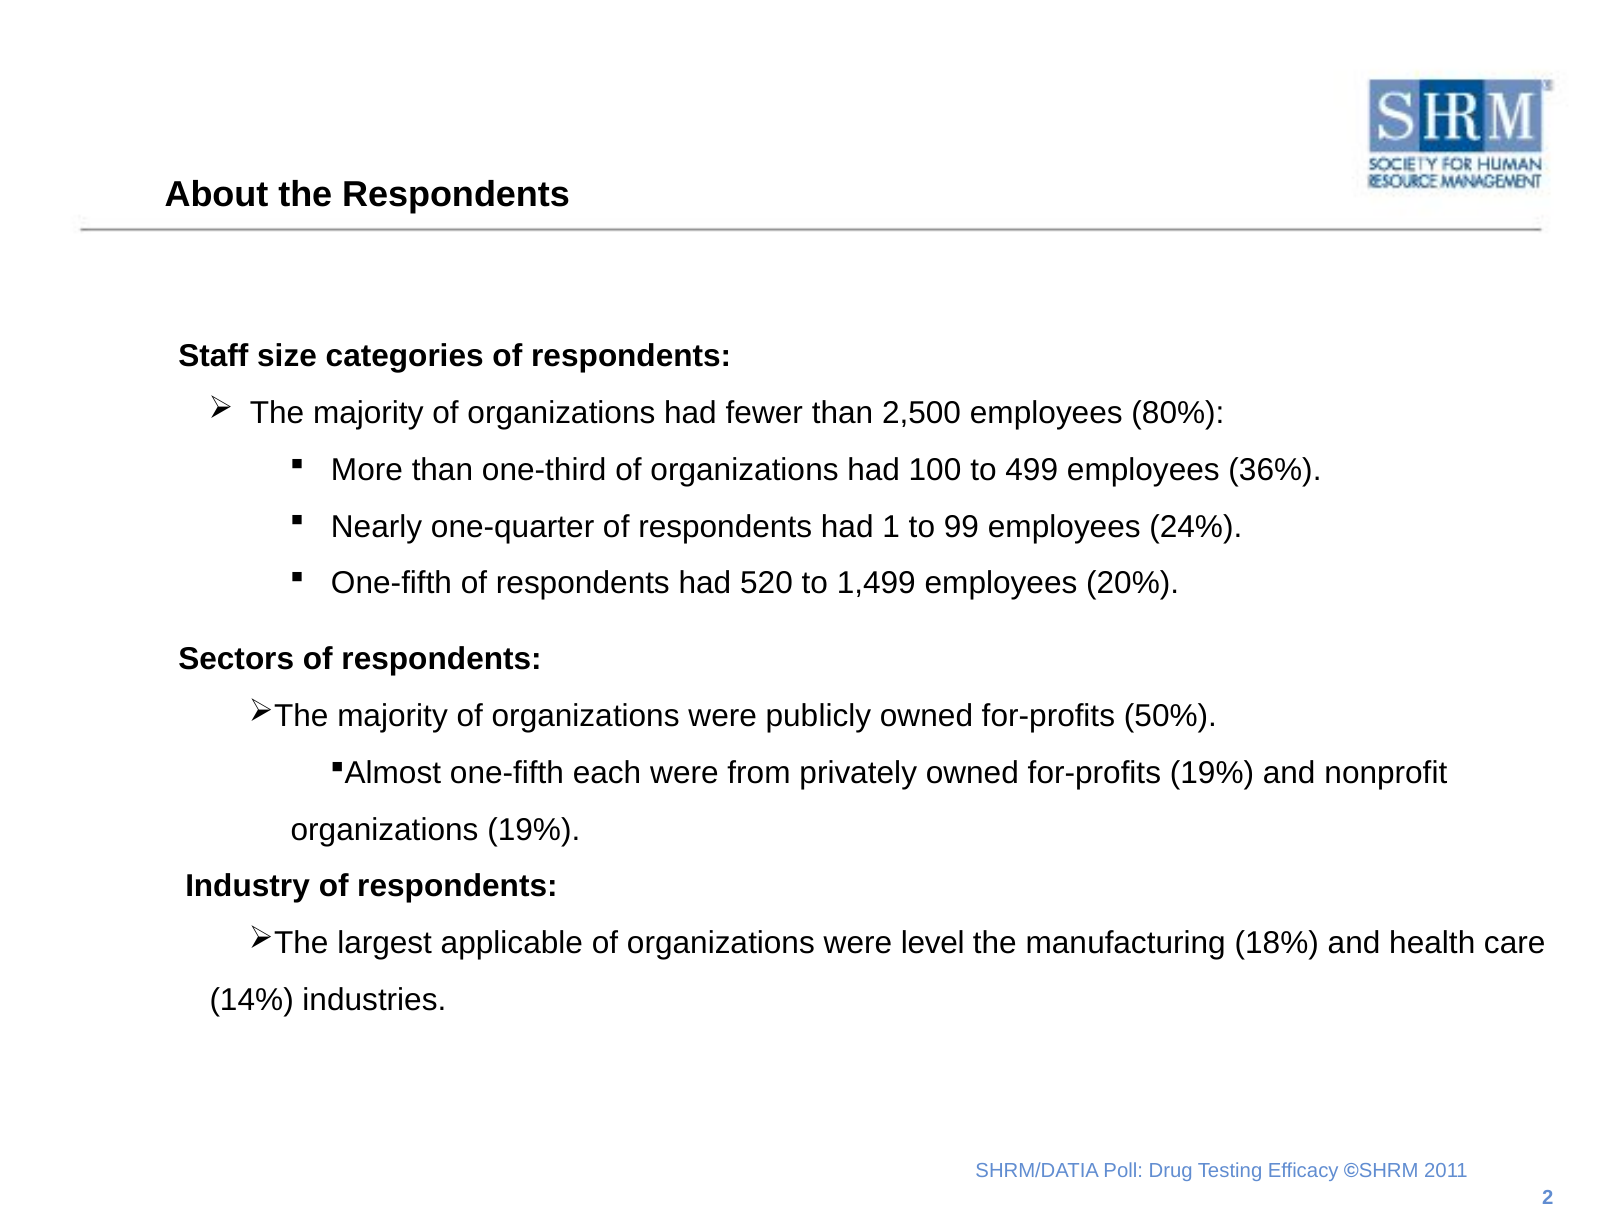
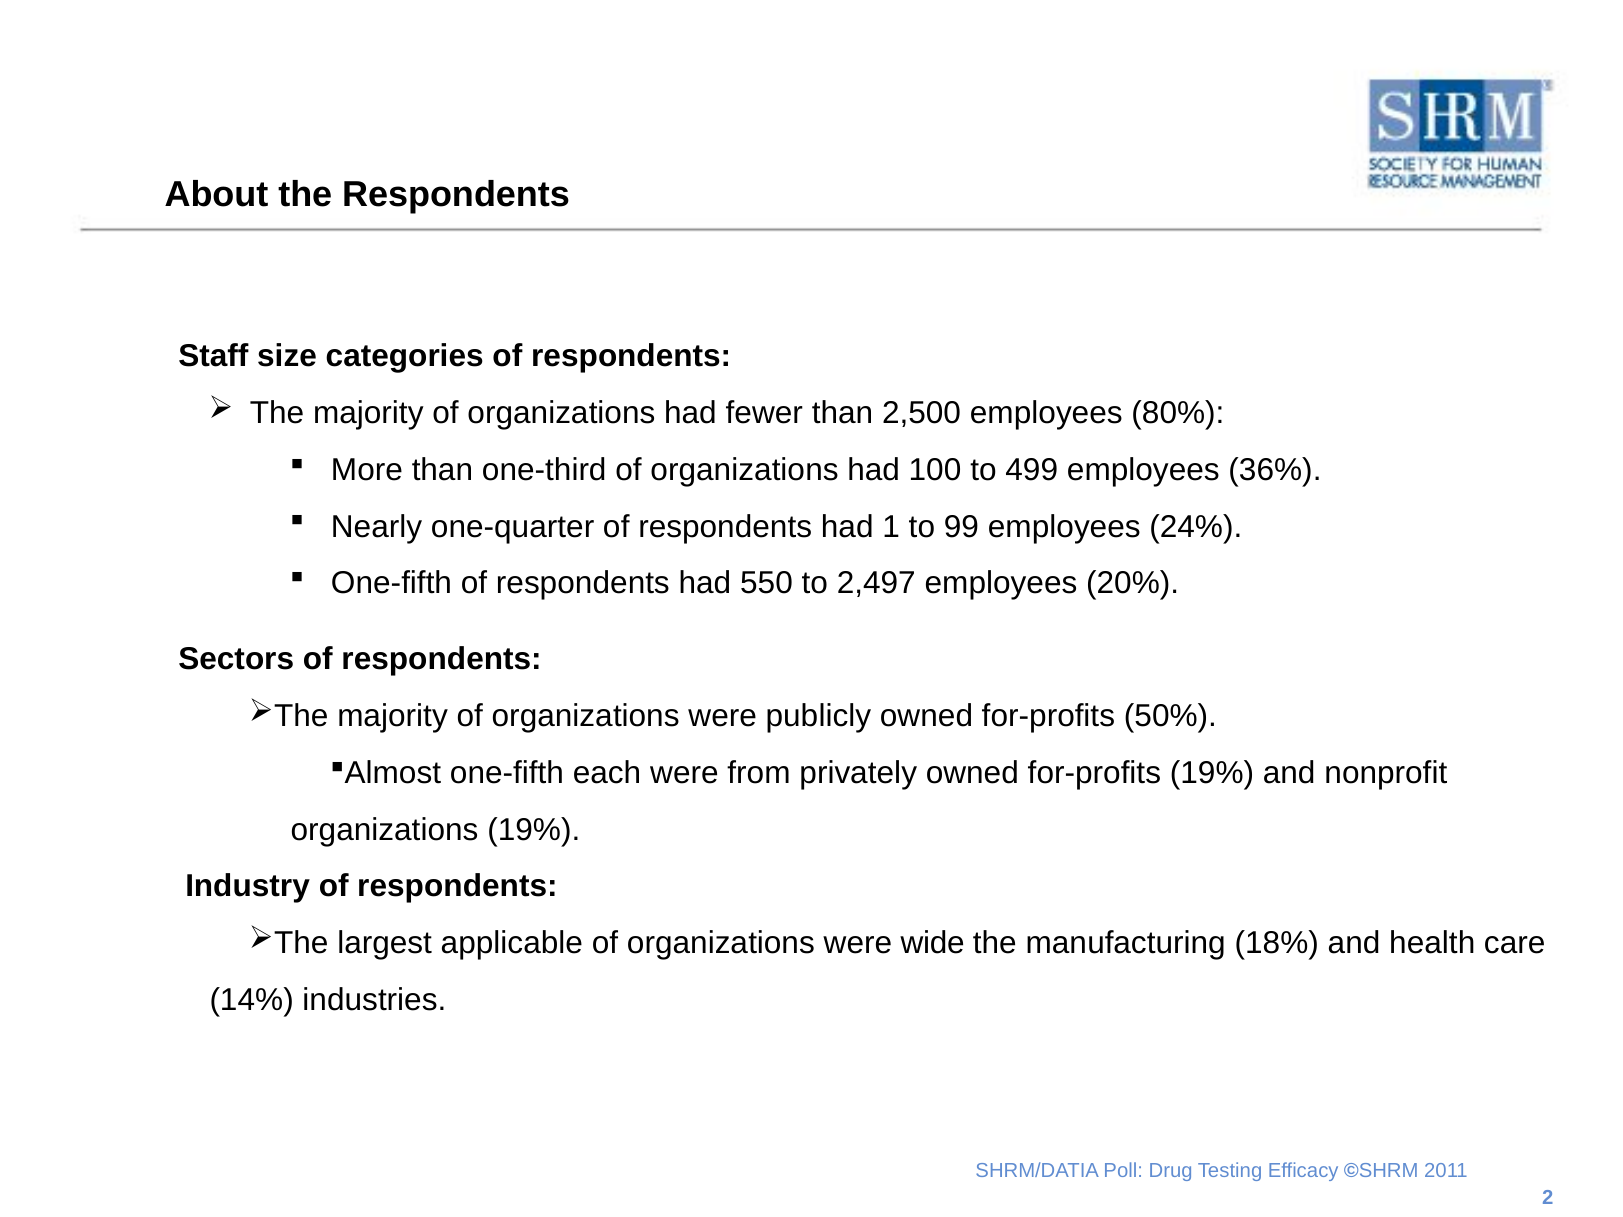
520: 520 -> 550
1,499: 1,499 -> 2,497
level: level -> wide
